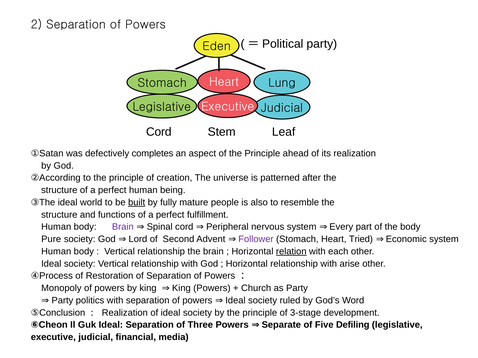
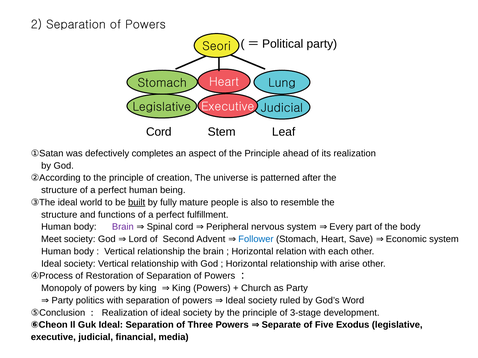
Eden: Eden -> Seori
Pure: Pure -> Meet
Follower colour: purple -> blue
Tried: Tried -> Save
relation underline: present -> none
Defiling: Defiling -> Exodus
